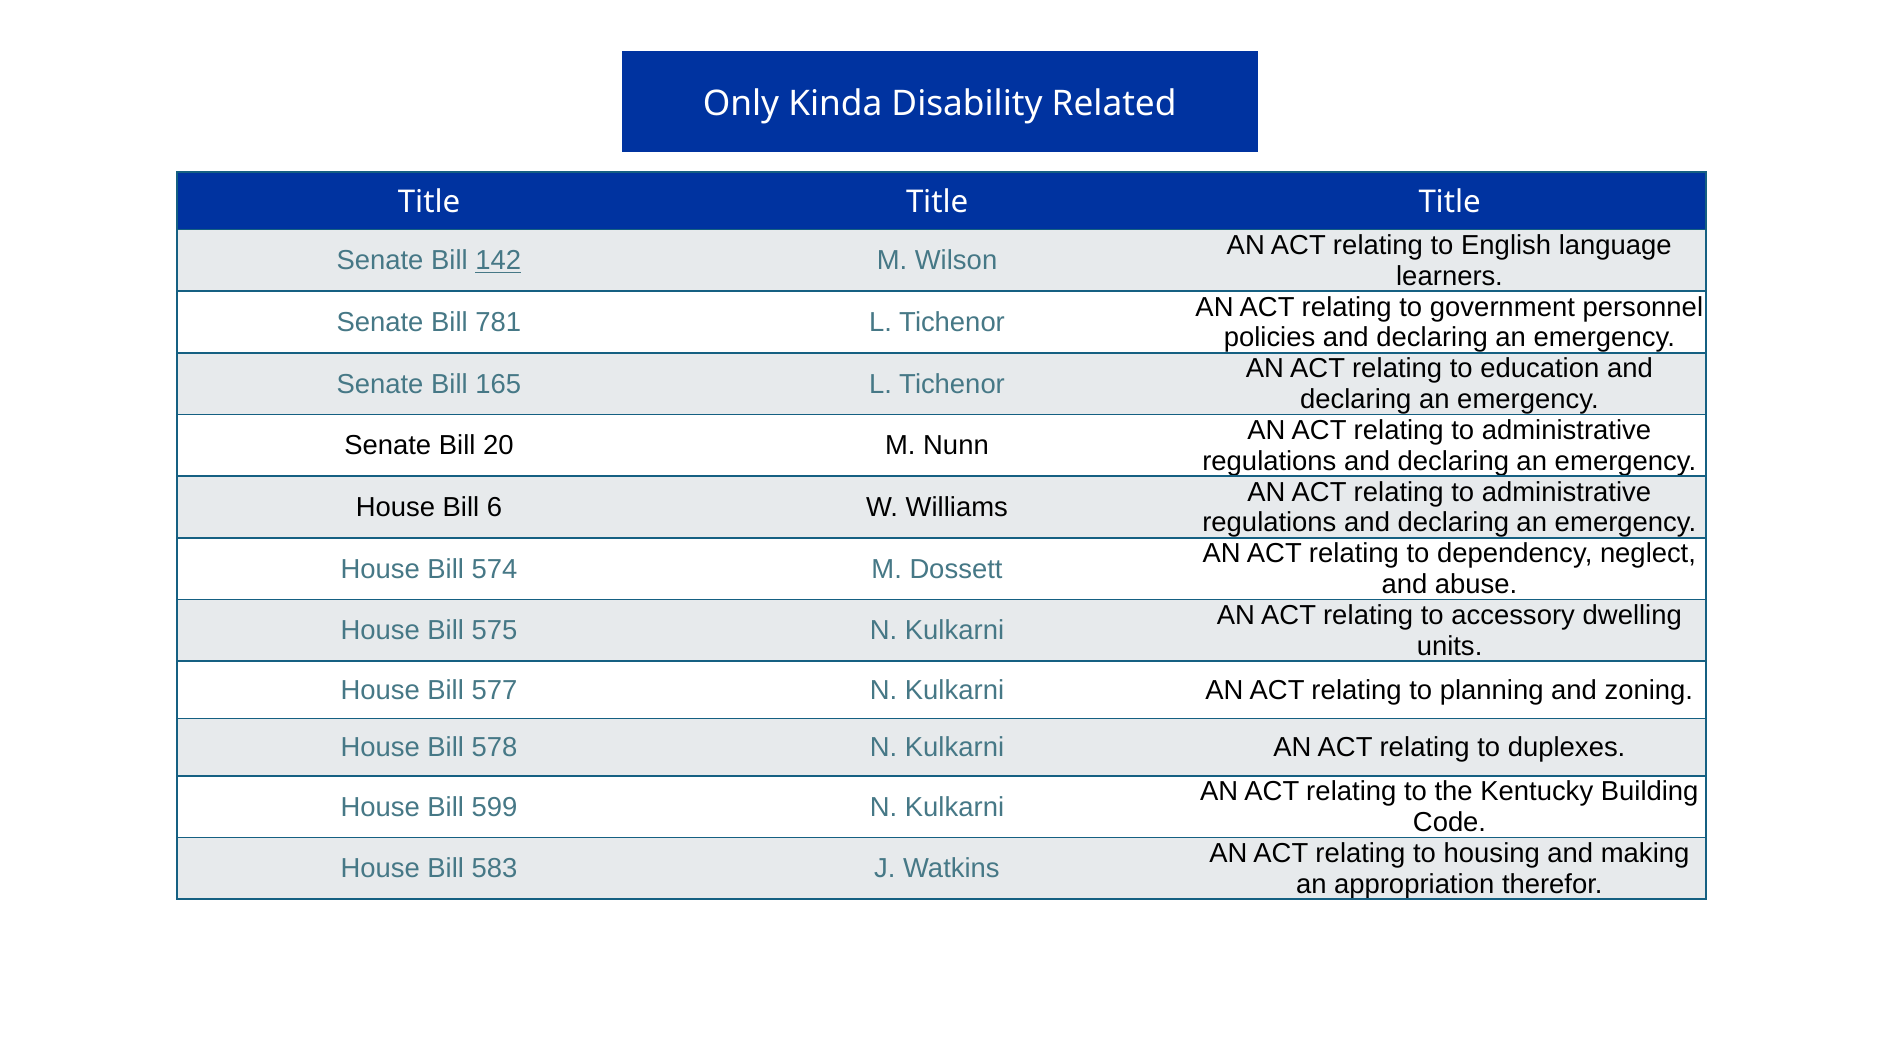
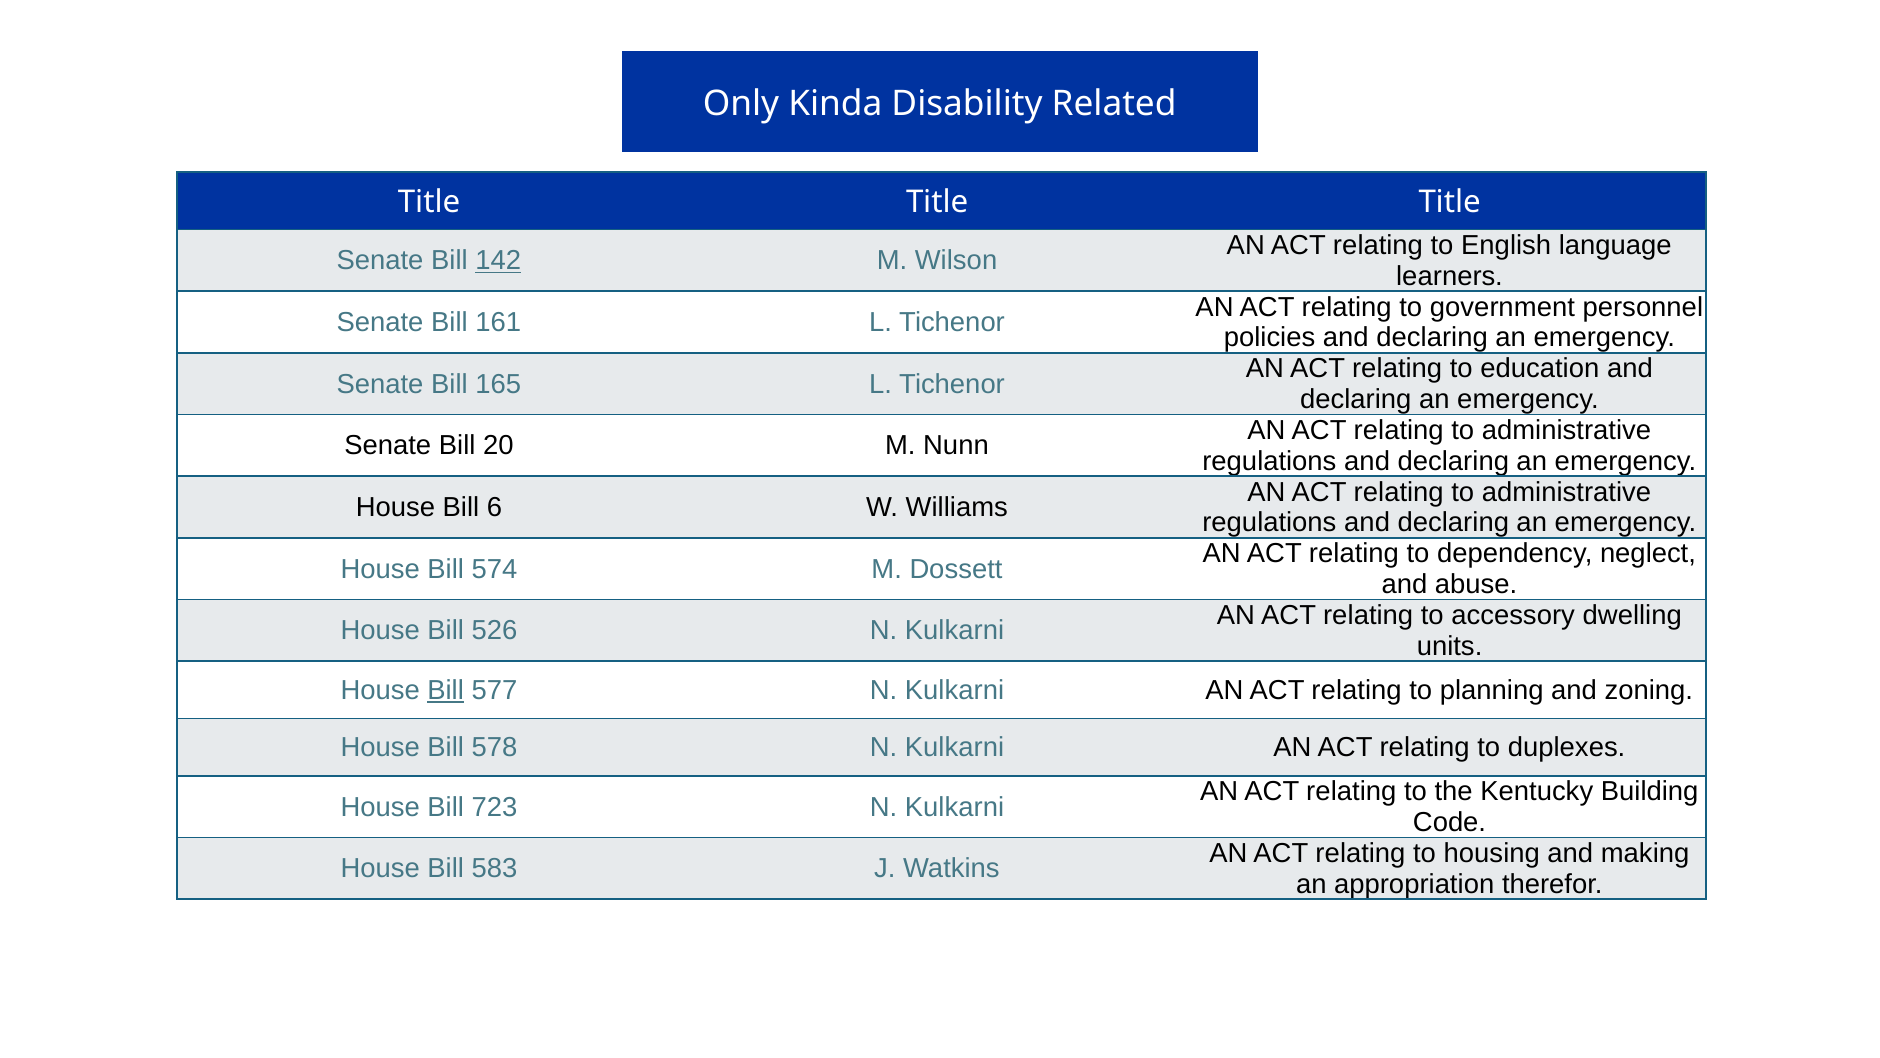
781: 781 -> 161
575: 575 -> 526
Bill at (446, 690) underline: none -> present
599: 599 -> 723
